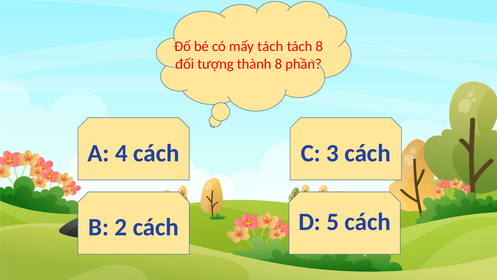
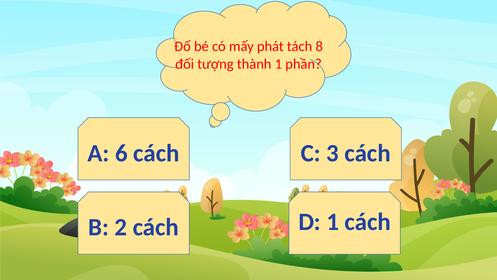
mấy tách: tách -> phát
thành 8: 8 -> 1
4: 4 -> 6
D 5: 5 -> 1
